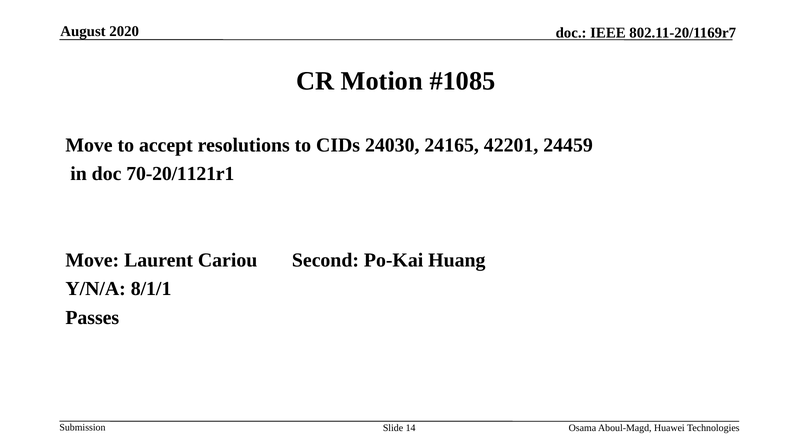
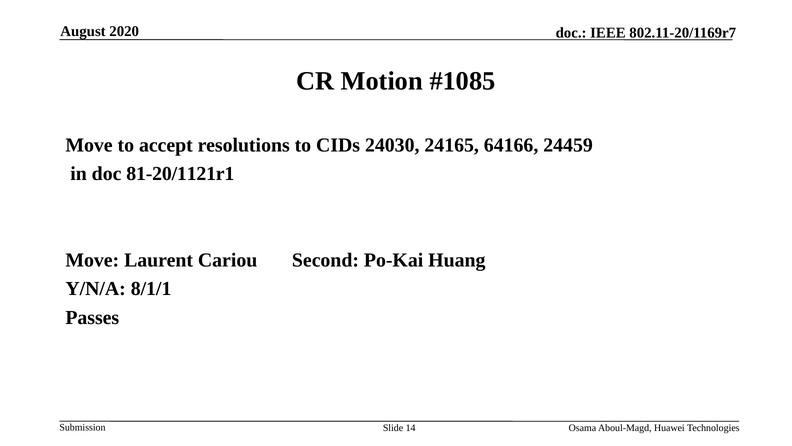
42201: 42201 -> 64166
70-20/1121r1: 70-20/1121r1 -> 81-20/1121r1
